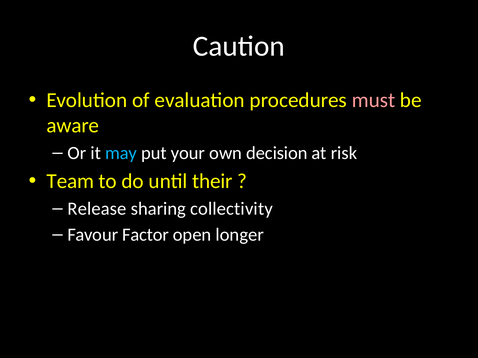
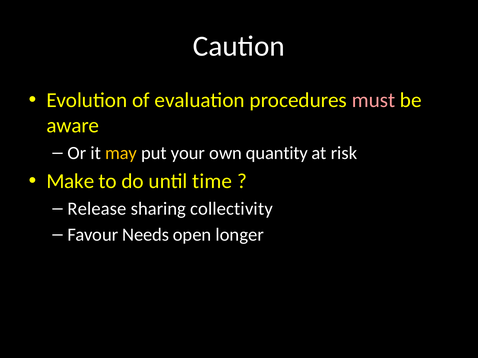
may colour: light blue -> yellow
decision: decision -> quantity
Team: Team -> Make
their: their -> time
Factor: Factor -> Needs
